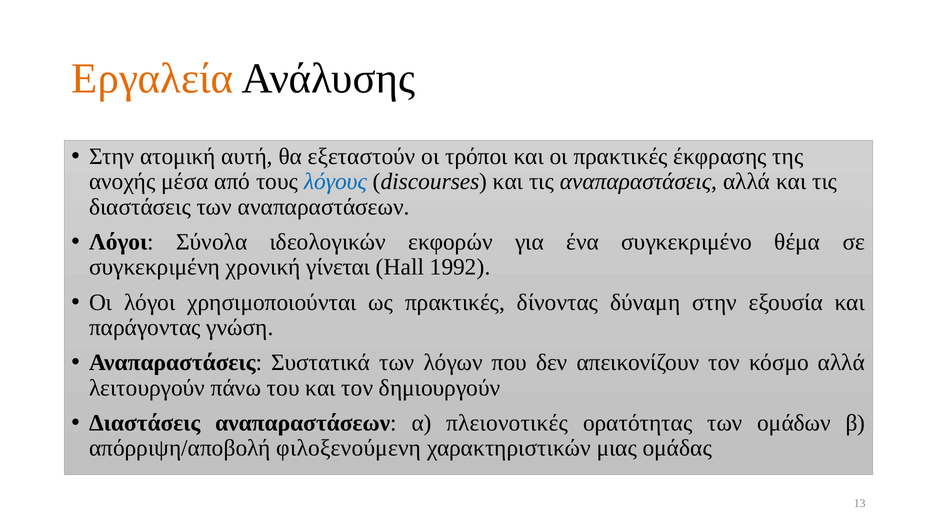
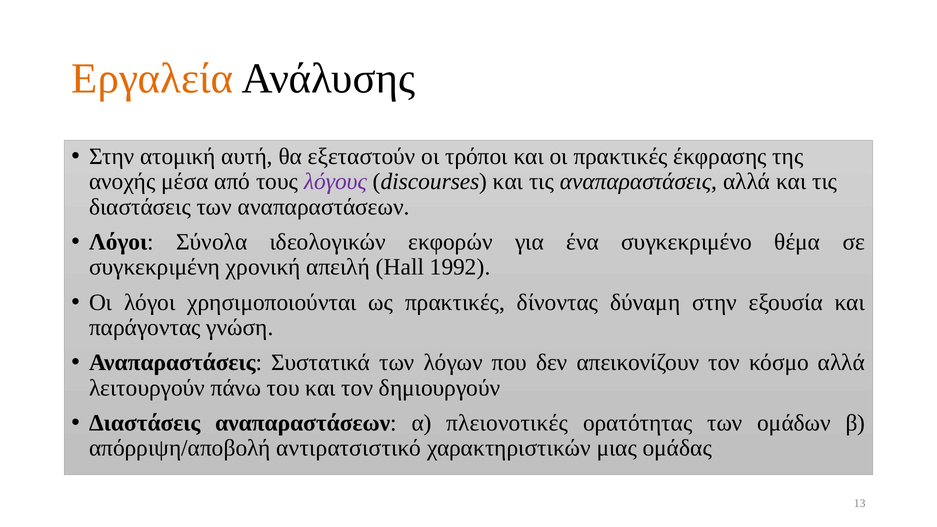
λόγους colour: blue -> purple
γίνεται: γίνεται -> απειλή
φιλοξενούμενη: φιλοξενούμενη -> αντιρατσιστικό
